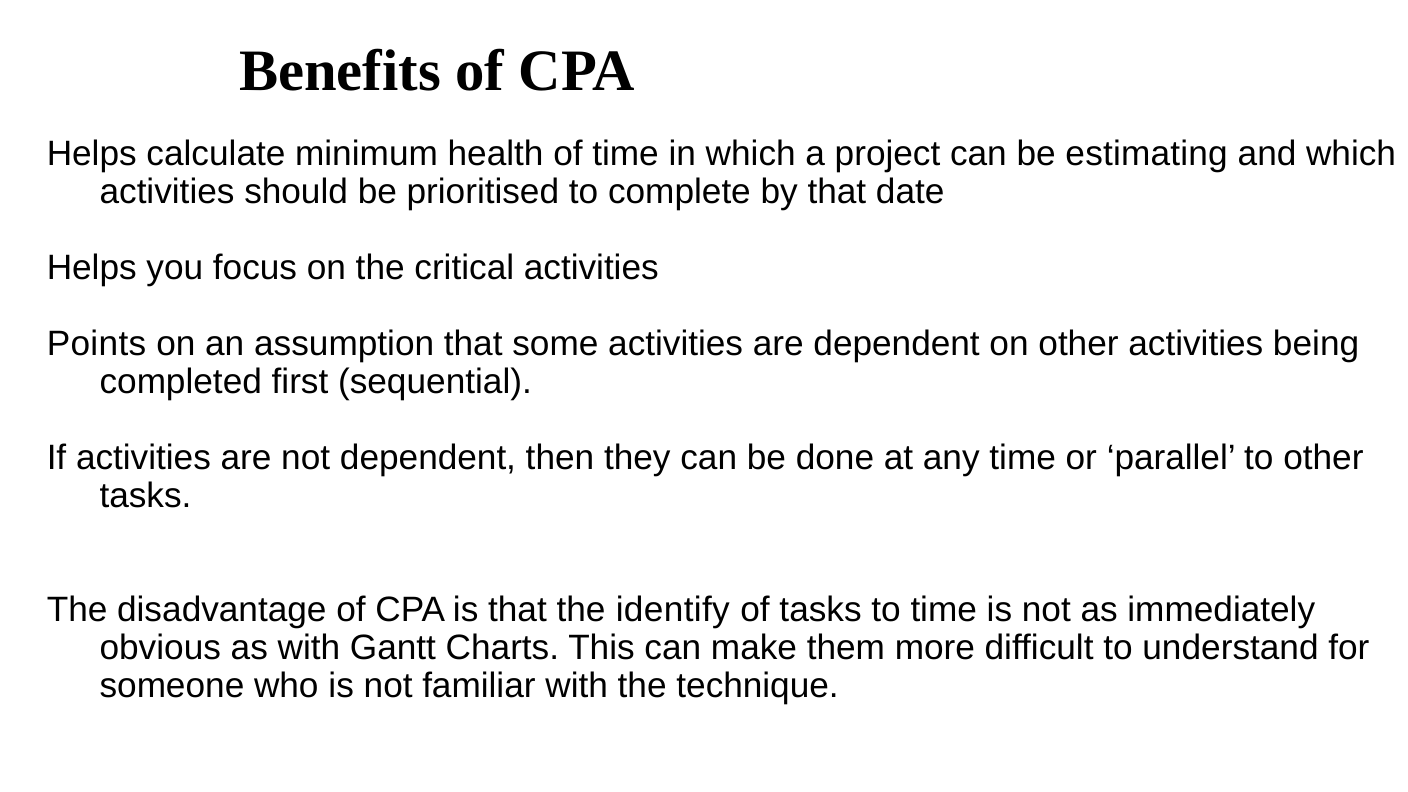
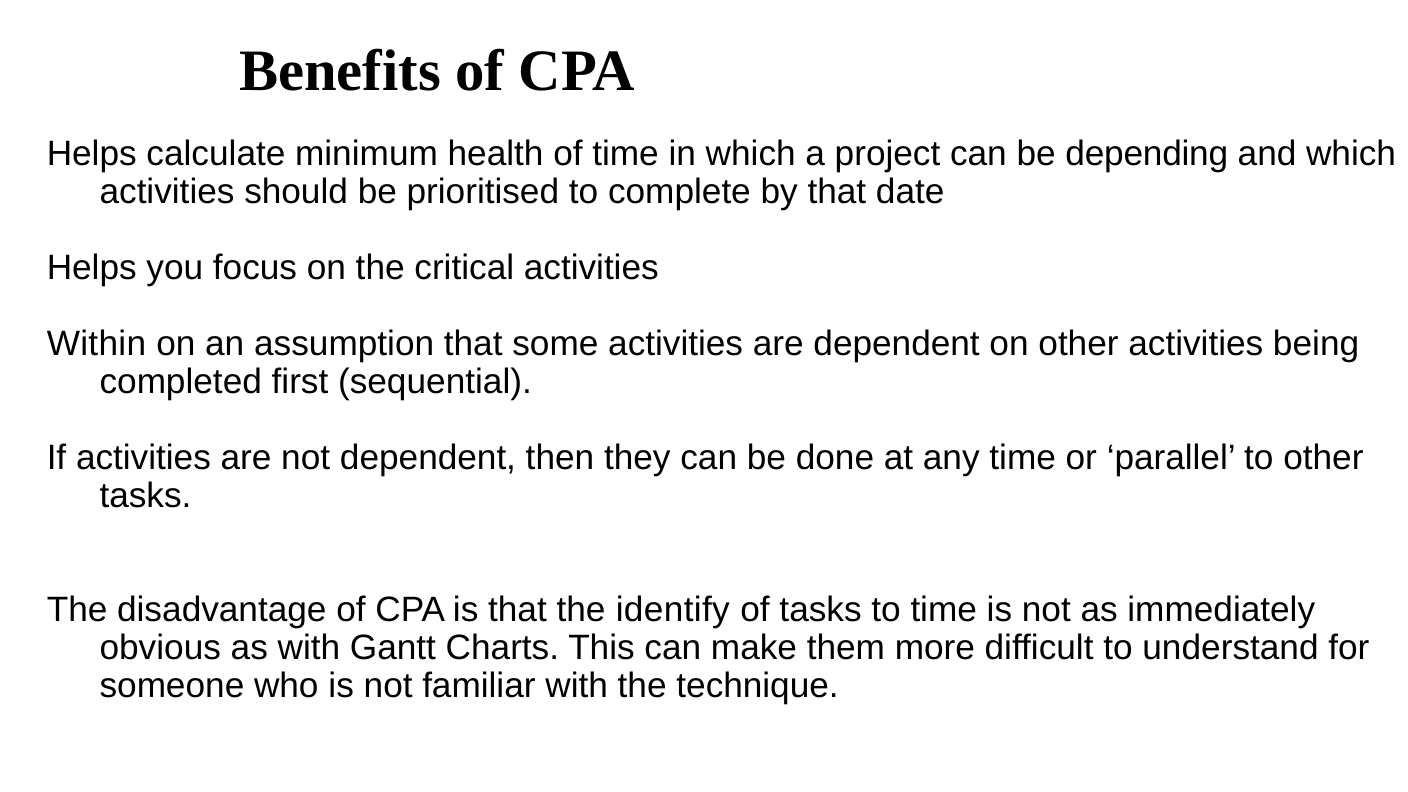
estimating: estimating -> depending
Points: Points -> Within
